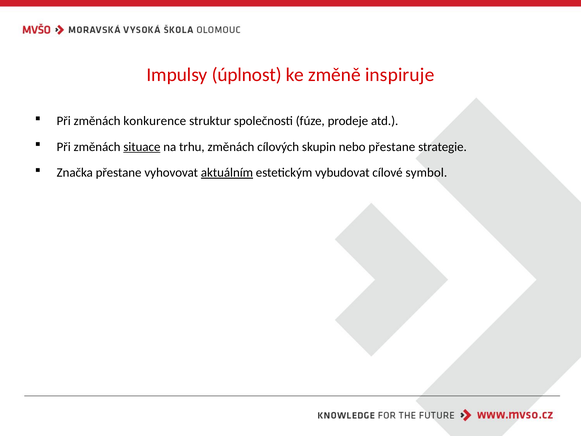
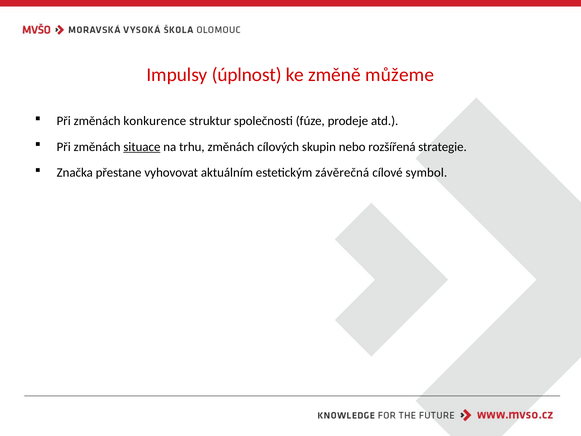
inspiruje: inspiruje -> můžeme
nebo přestane: přestane -> rozšířená
aktuálním underline: present -> none
vybudovat: vybudovat -> závěrečná
